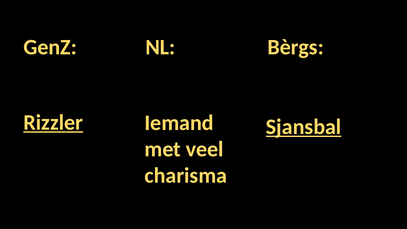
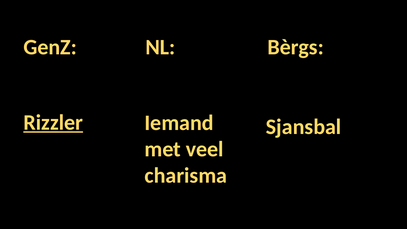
Sjansbal underline: present -> none
